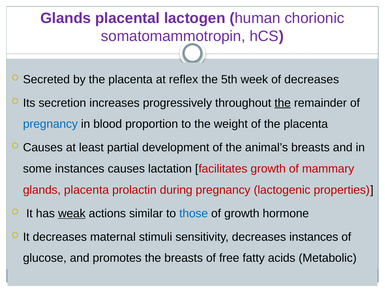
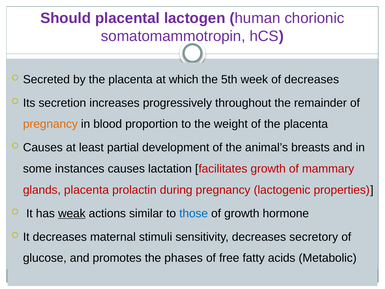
Glands at (66, 18): Glands -> Should
reflex: reflex -> which
the at (283, 103) underline: present -> none
pregnancy at (50, 124) colour: blue -> orange
decreases instances: instances -> secretory
the breasts: breasts -> phases
